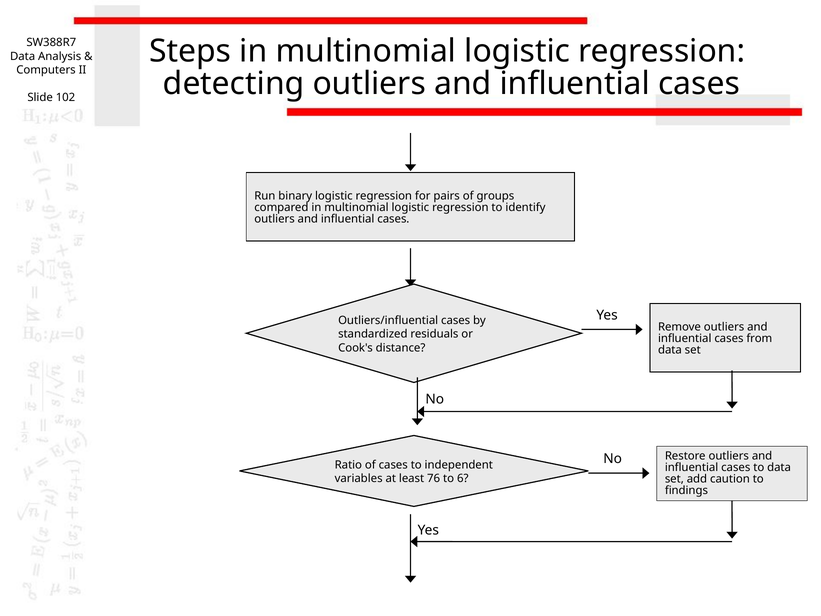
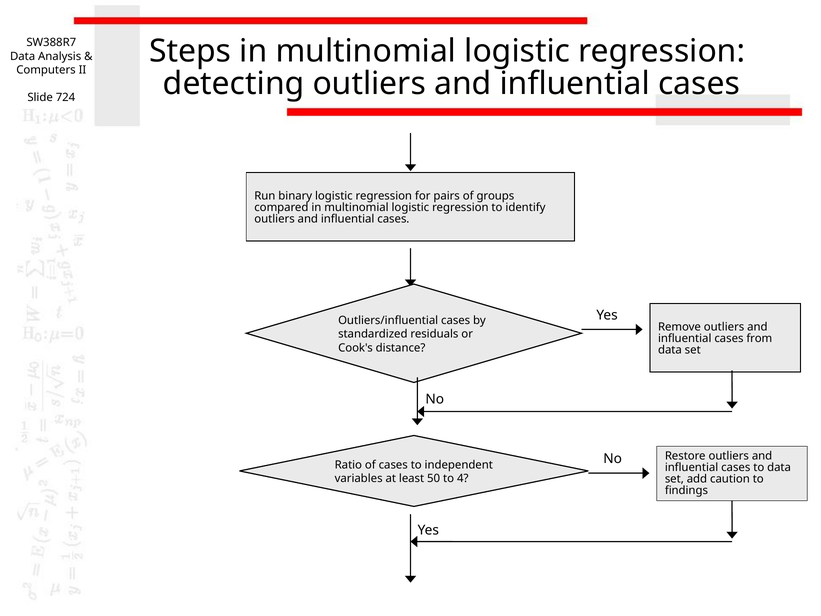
102: 102 -> 724
76: 76 -> 50
6: 6 -> 4
